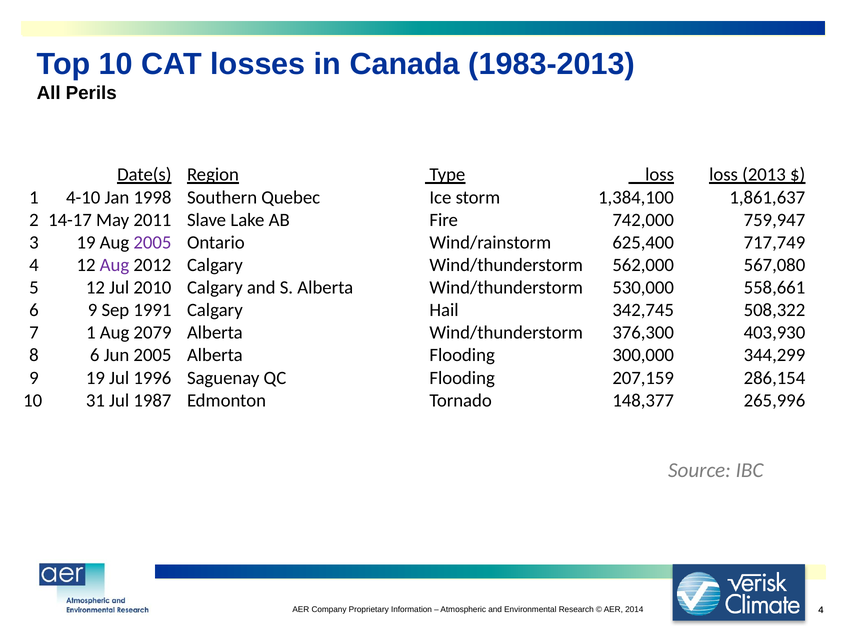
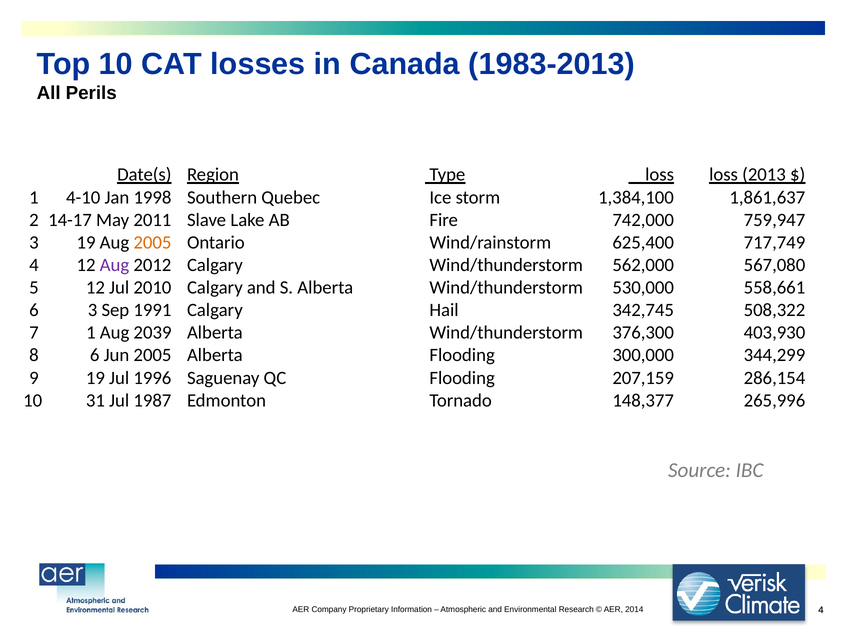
2005 at (152, 242) colour: purple -> orange
6 9: 9 -> 3
2079: 2079 -> 2039
